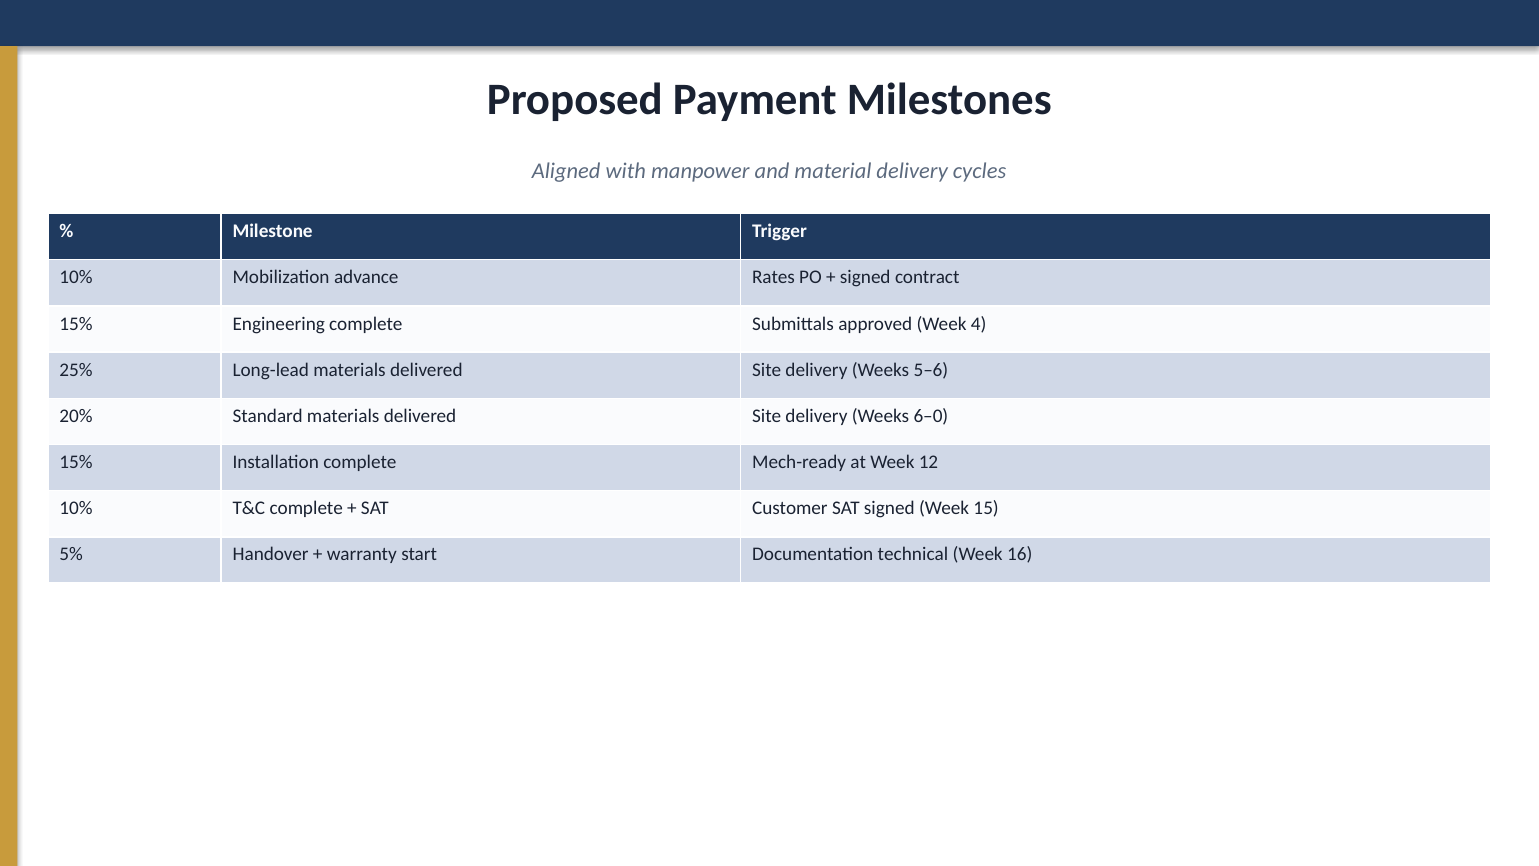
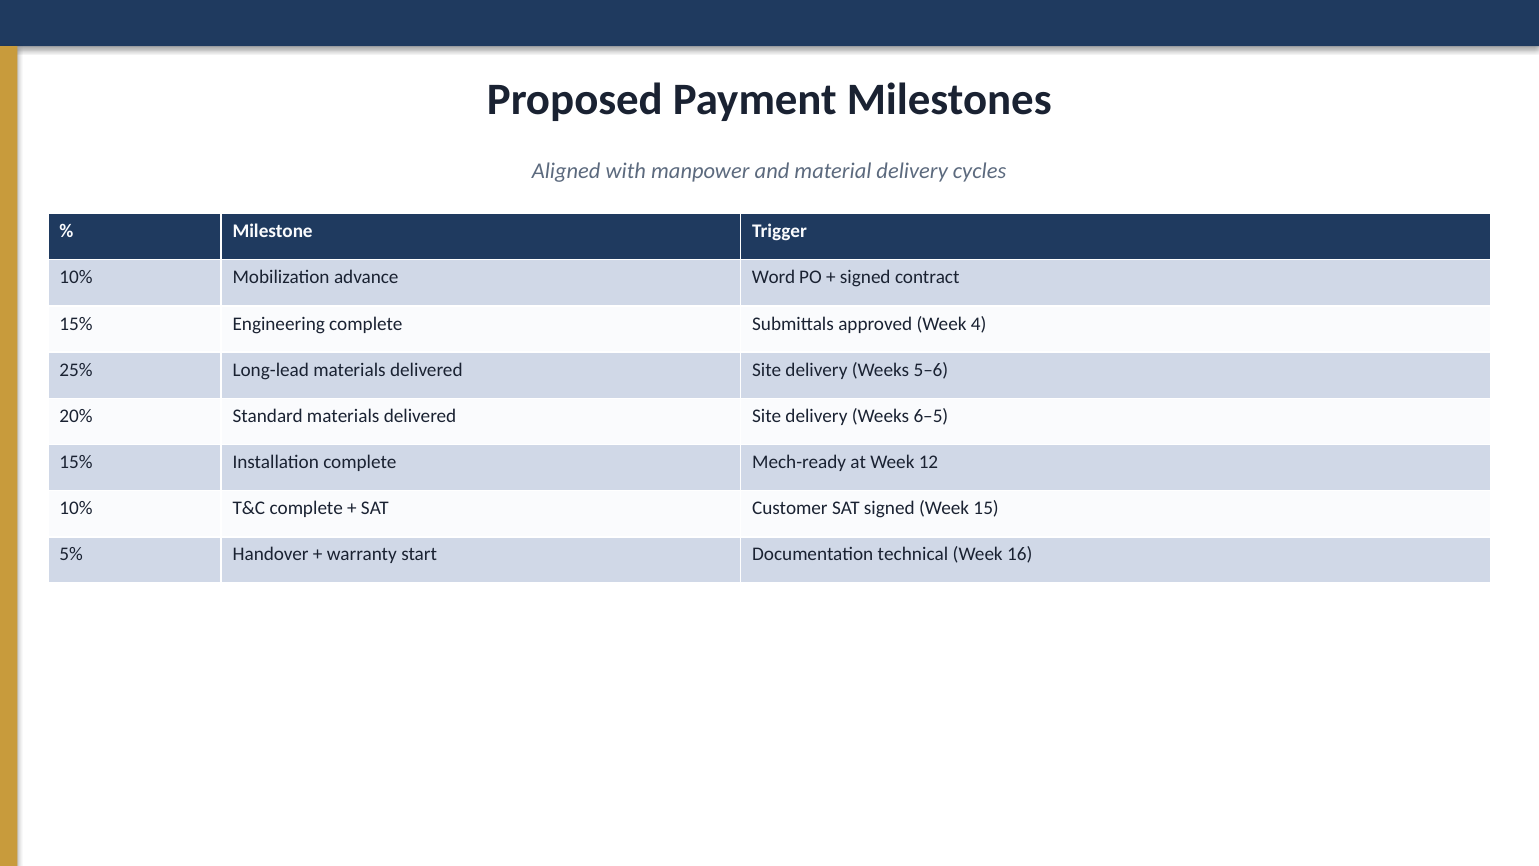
Rates: Rates -> Word
6–0: 6–0 -> 6–5
